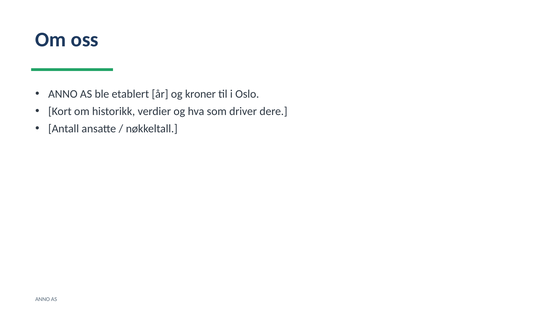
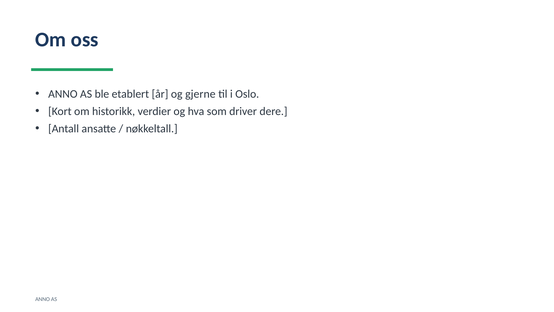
kroner: kroner -> gjerne
